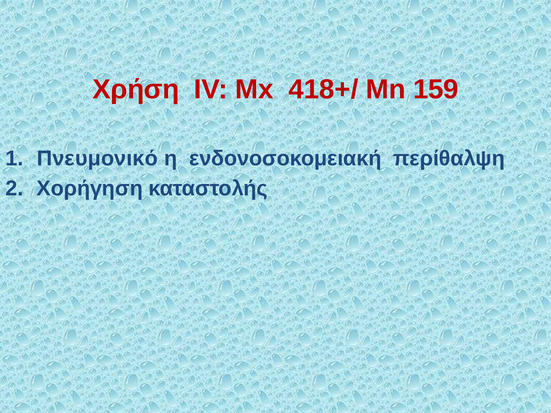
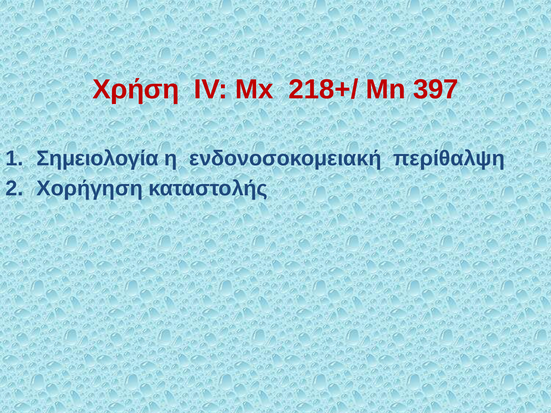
418+/: 418+/ -> 218+/
159: 159 -> 397
Πνευμονικό: Πνευμονικό -> Σημειολογία
